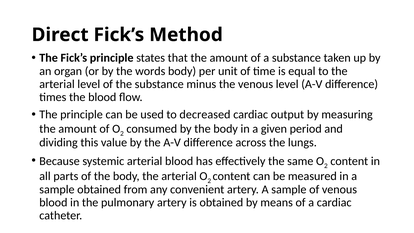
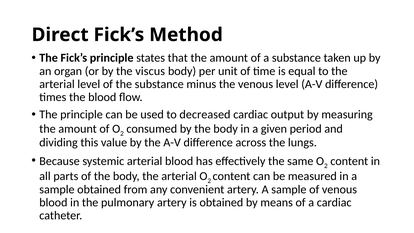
words: words -> viscus
